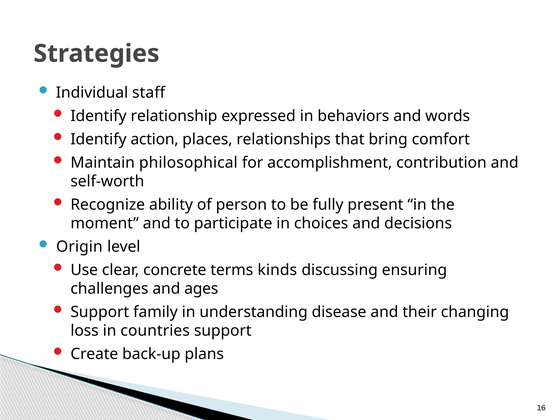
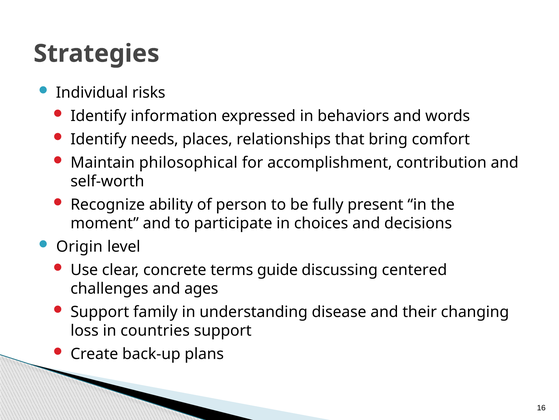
staff: staff -> risks
relationship: relationship -> information
action: action -> needs
kinds: kinds -> guide
ensuring: ensuring -> centered
